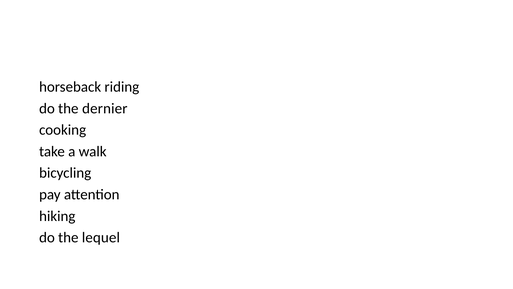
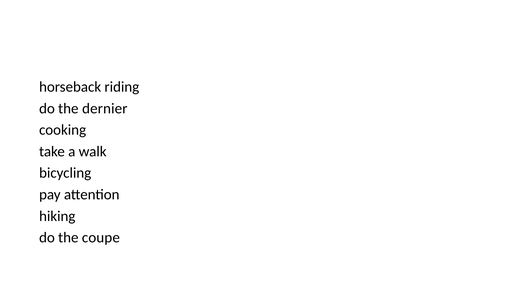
lequel: lequel -> coupe
